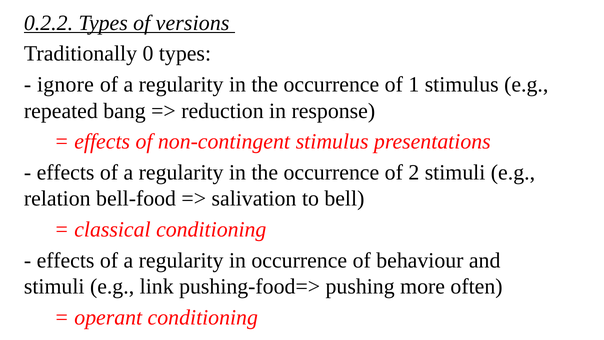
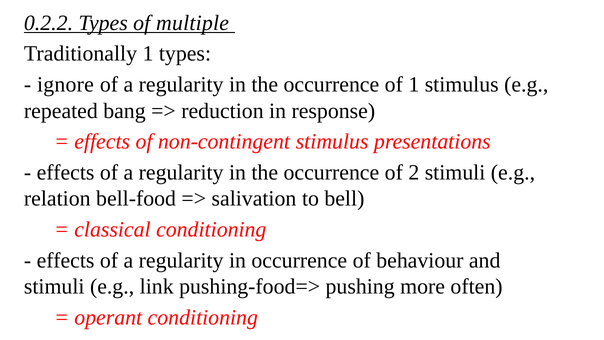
versions: versions -> multiple
Traditionally 0: 0 -> 1
